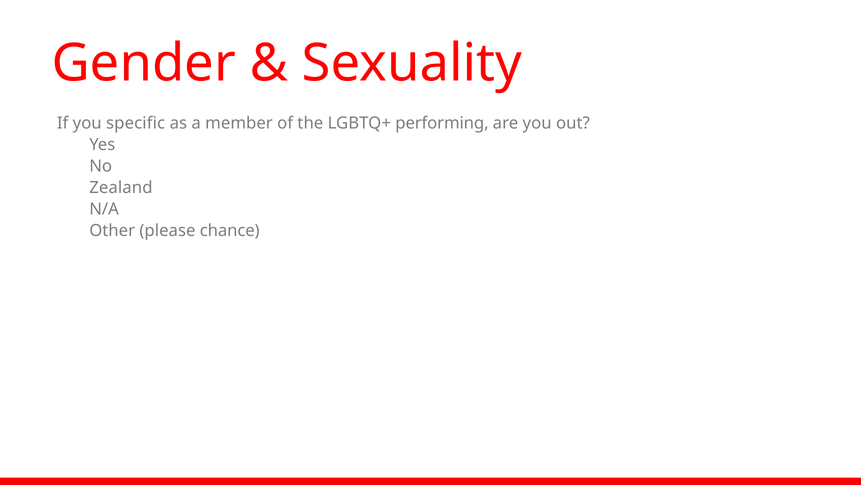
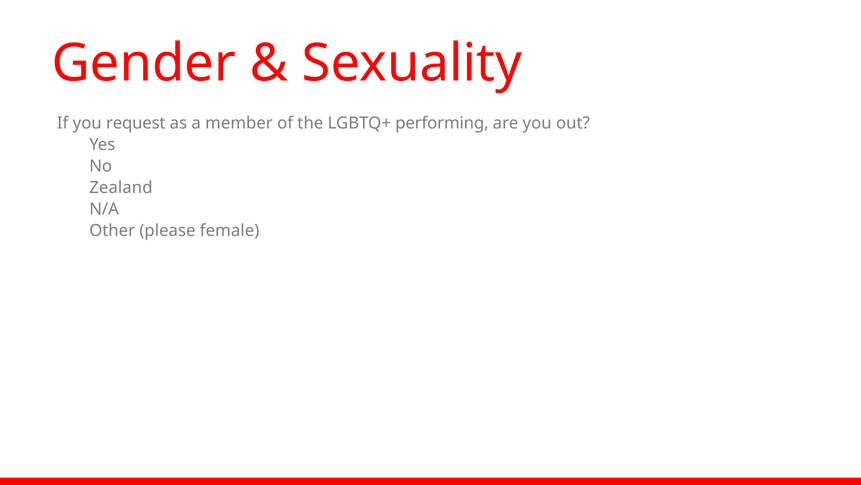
specific: specific -> request
chance: chance -> female
